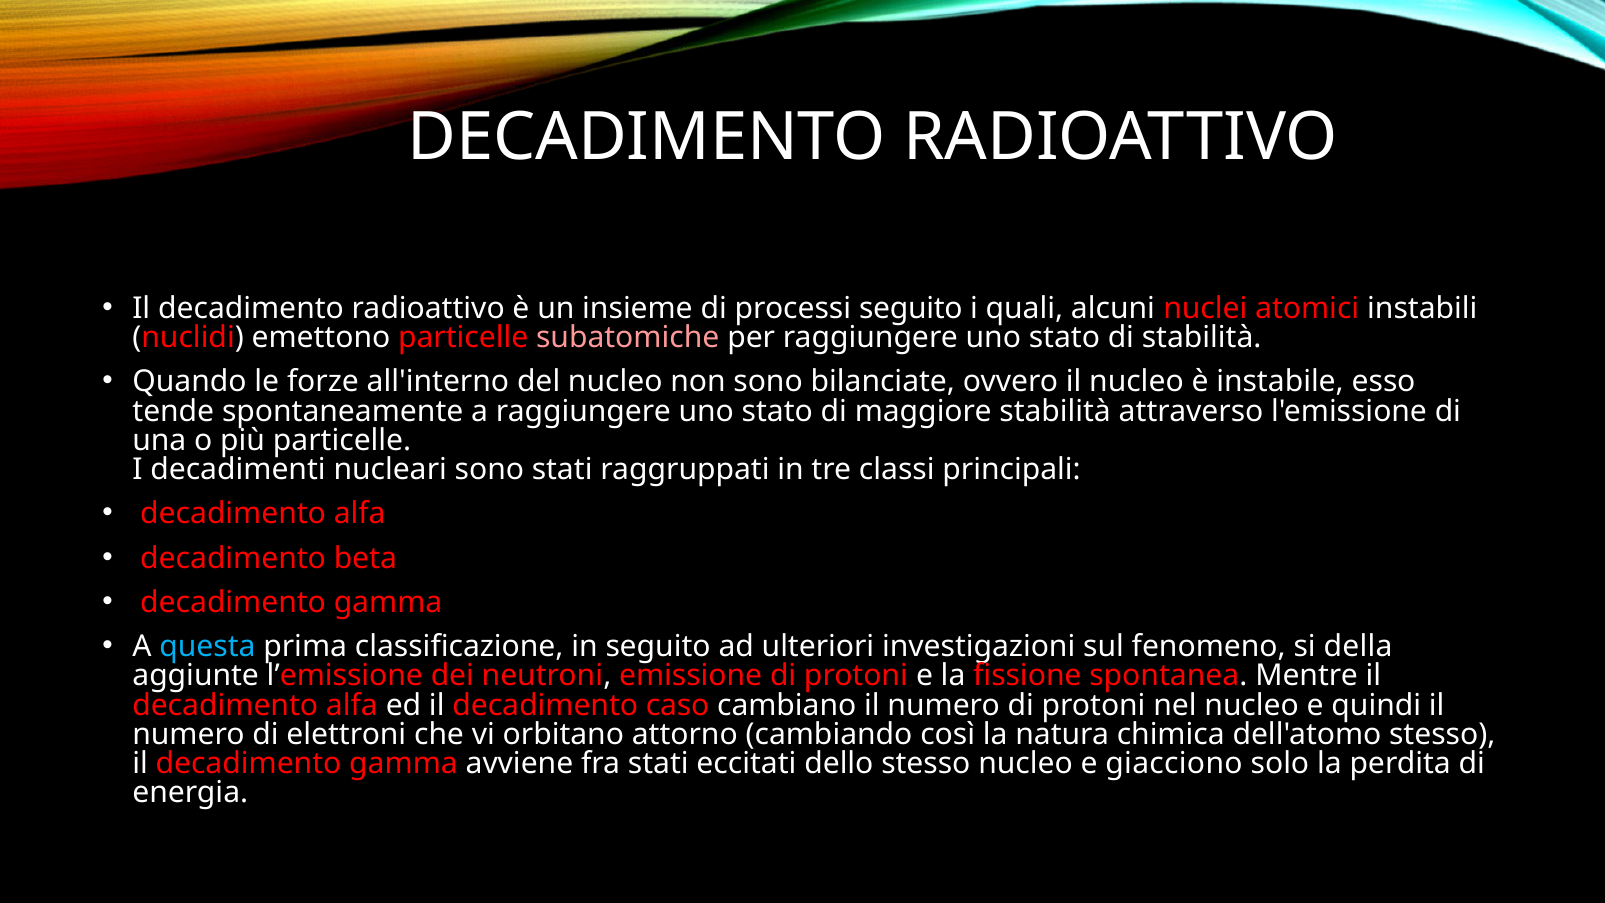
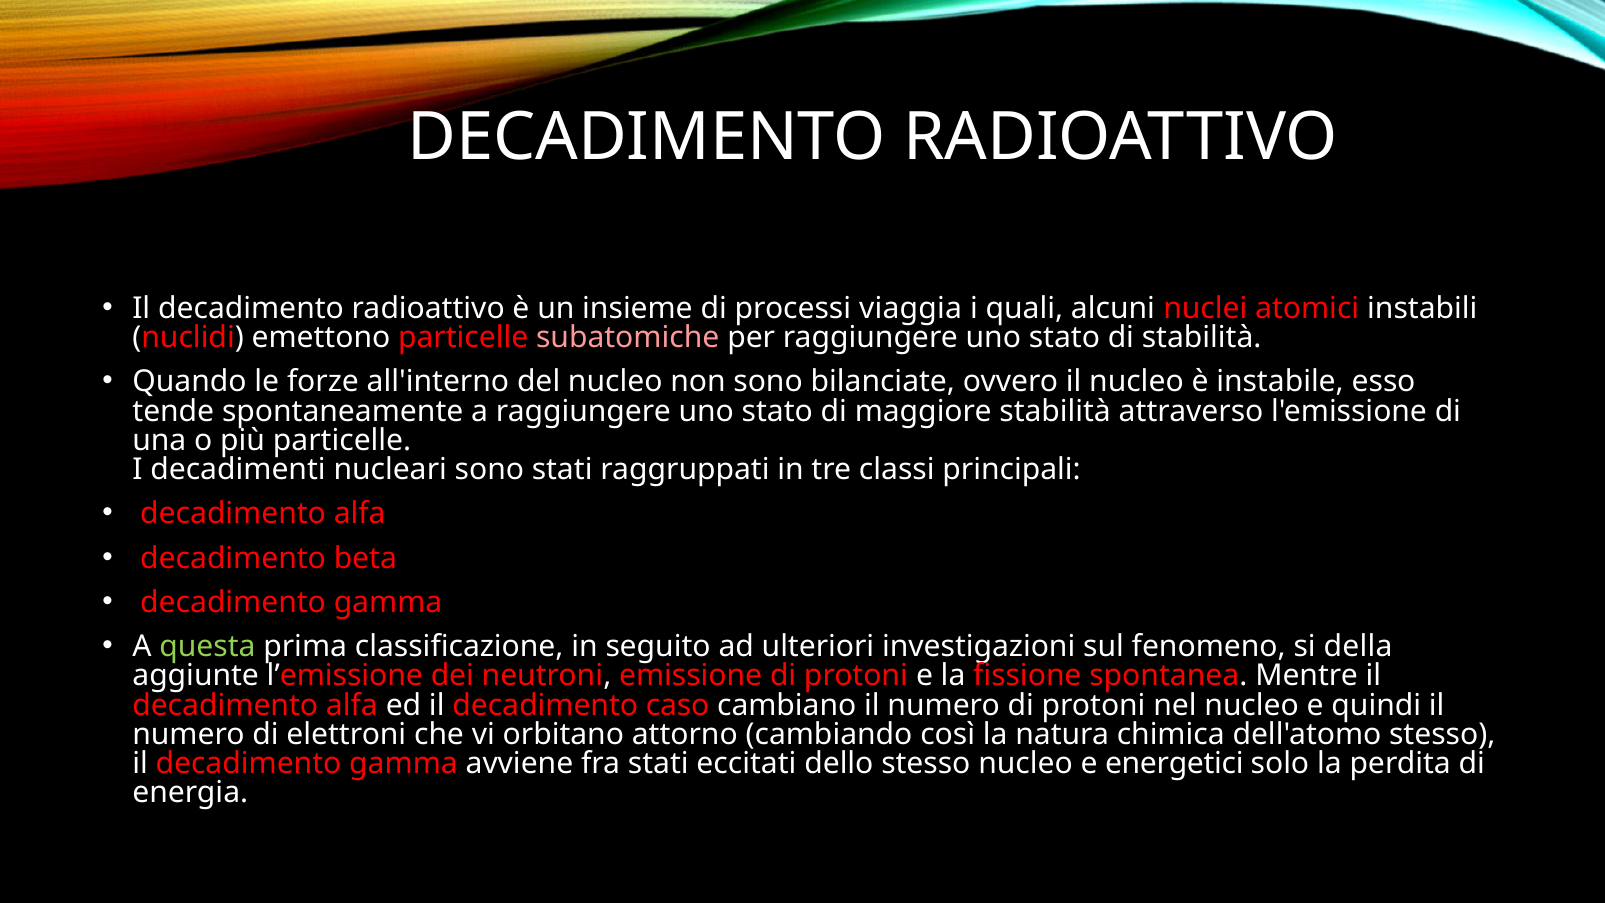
processi seguito: seguito -> viaggia
questa colour: light blue -> light green
giacciono: giacciono -> energetici
